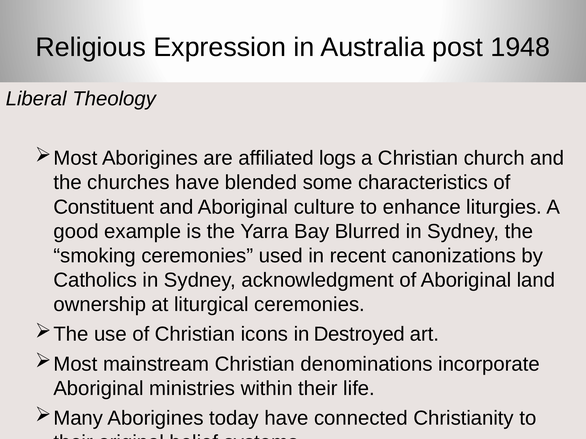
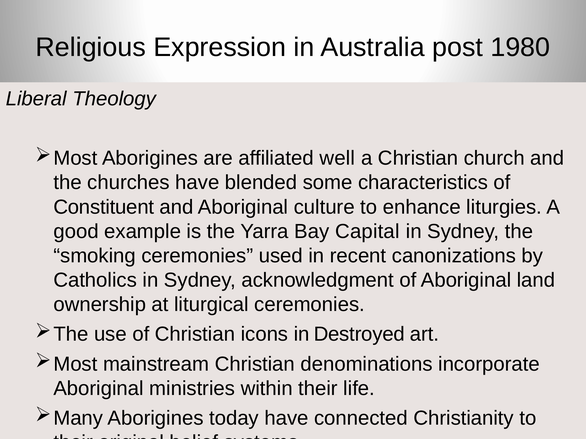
1948: 1948 -> 1980
logs: logs -> well
Blurred: Blurred -> Capital
